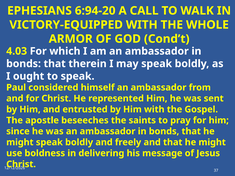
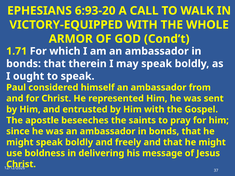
6:94-20: 6:94-20 -> 6:93-20
4.03: 4.03 -> 1.71
